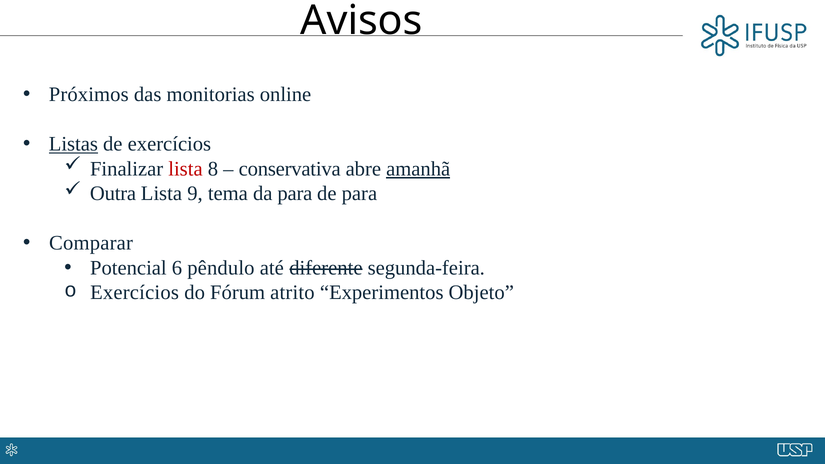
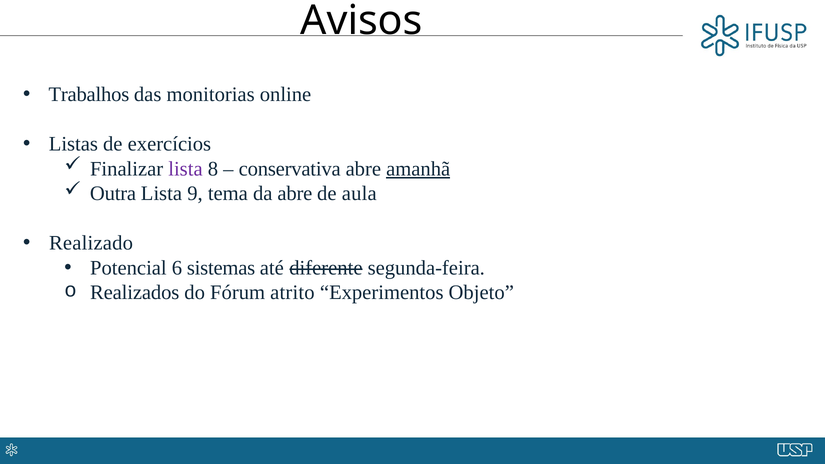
Próximos: Próximos -> Trabalhos
Listas underline: present -> none
lista at (185, 169) colour: red -> purple
da para: para -> abre
de para: para -> aula
Comparar: Comparar -> Realizado
pêndulo: pêndulo -> sistemas
Exercícios at (135, 293): Exercícios -> Realizados
